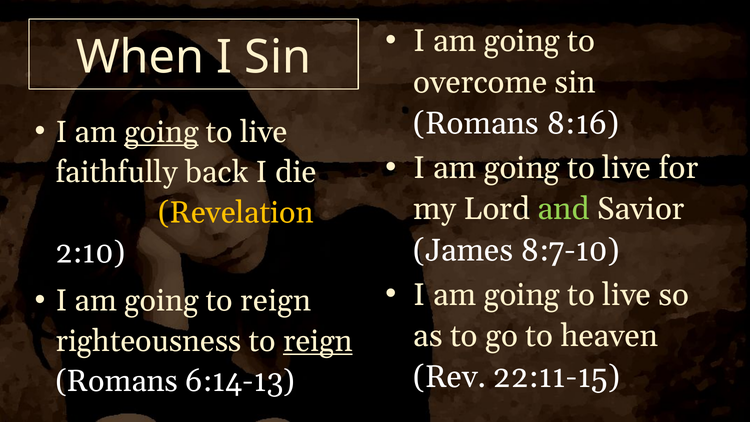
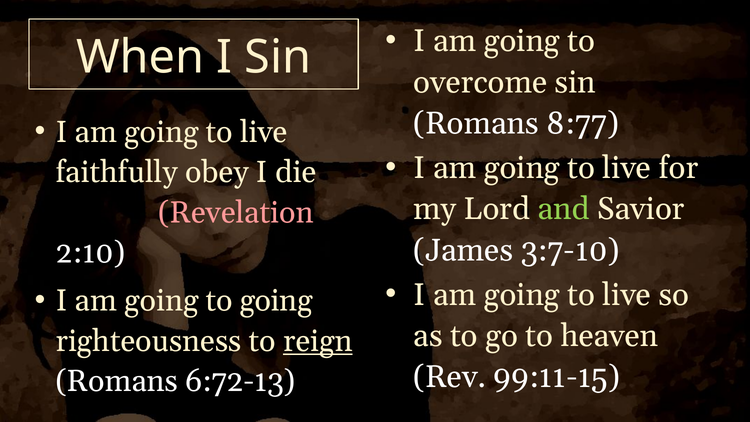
8:16: 8:16 -> 8:77
going at (161, 132) underline: present -> none
back: back -> obey
Revelation colour: yellow -> pink
8:7-10: 8:7-10 -> 3:7-10
going to reign: reign -> going
22:11-15: 22:11-15 -> 99:11-15
6:14-13: 6:14-13 -> 6:72-13
